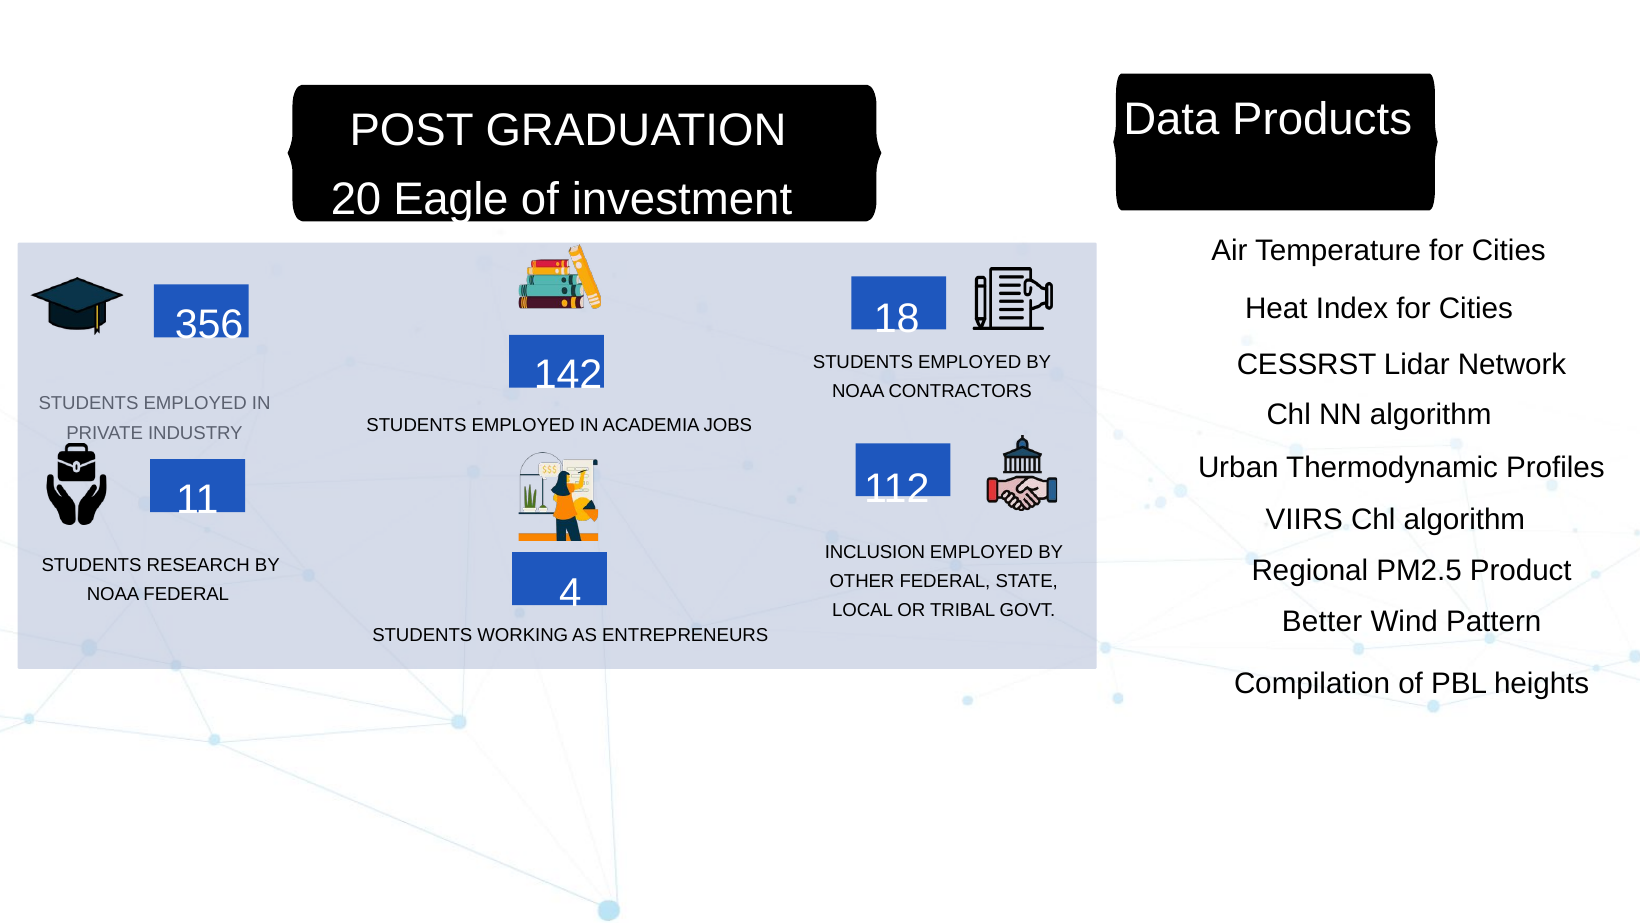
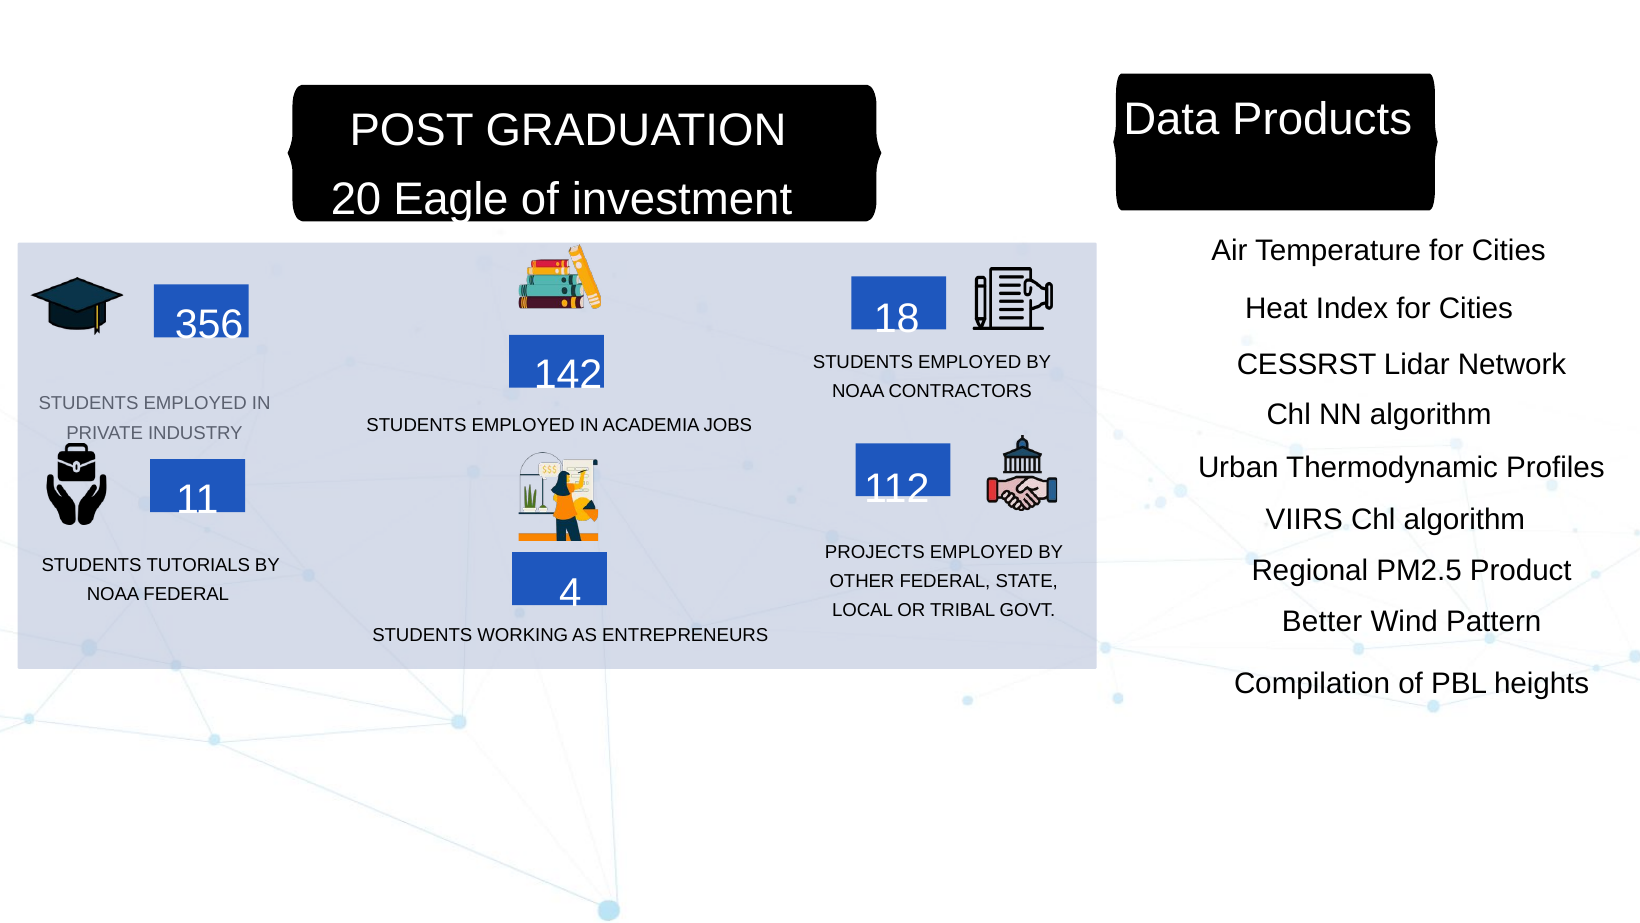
INCLUSION: INCLUSION -> PROJECTS
RESEARCH: RESEARCH -> TUTORIALS
